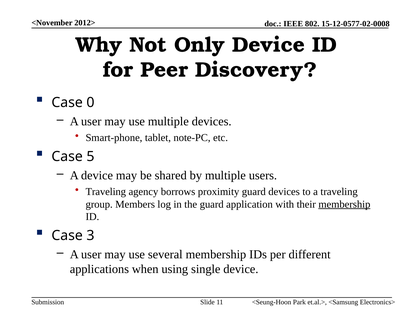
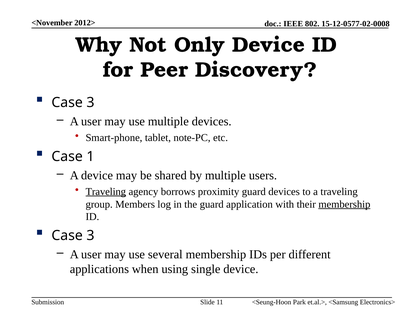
0 at (90, 102): 0 -> 3
5: 5 -> 1
Traveling at (106, 192) underline: none -> present
